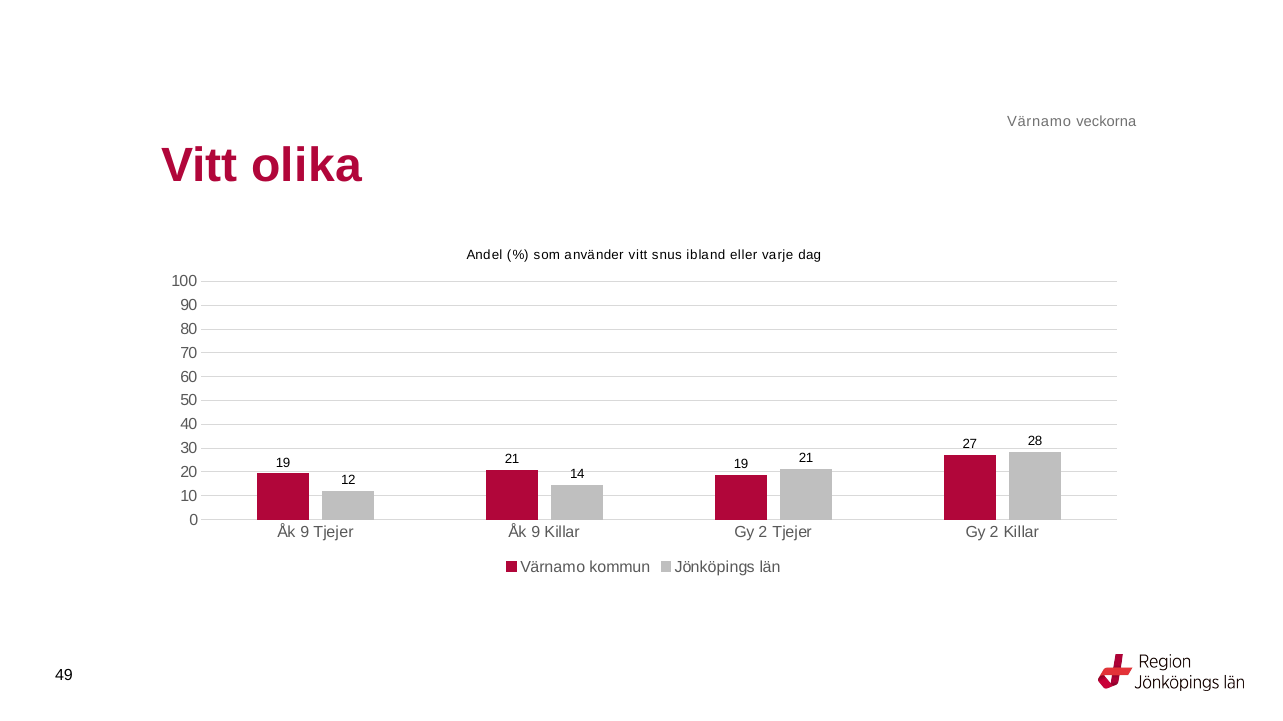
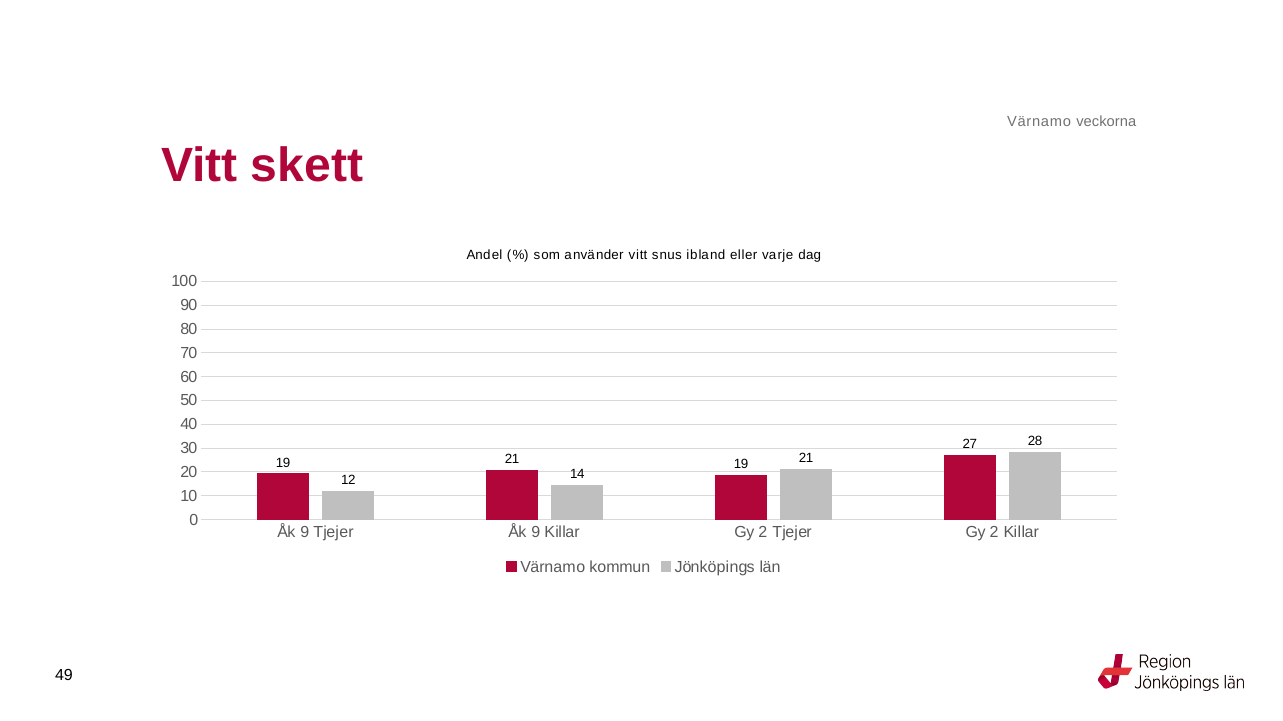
olika: olika -> skett
